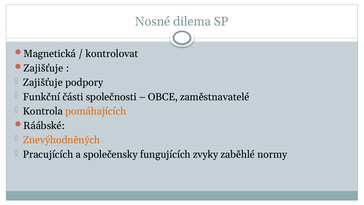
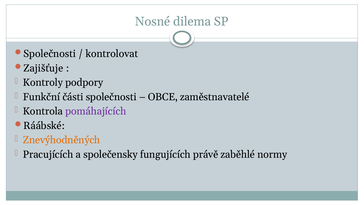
Magnetická at (50, 54): Magnetická -> Společnosti
Zajišťuje at (43, 82): Zajišťuje -> Kontroly
pomáhajících colour: orange -> purple
zvyky: zvyky -> právě
